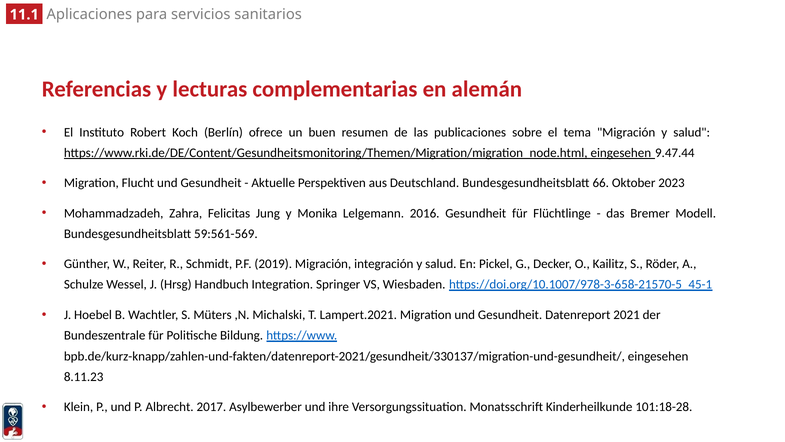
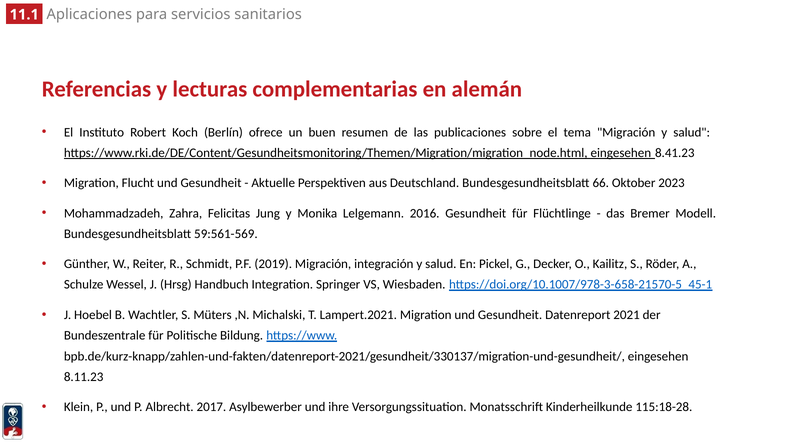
9.47.44: 9.47.44 -> 8.41.23
101:18-28: 101:18-28 -> 115:18-28
